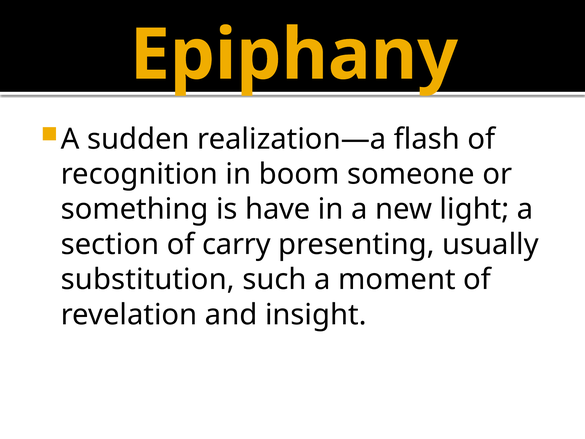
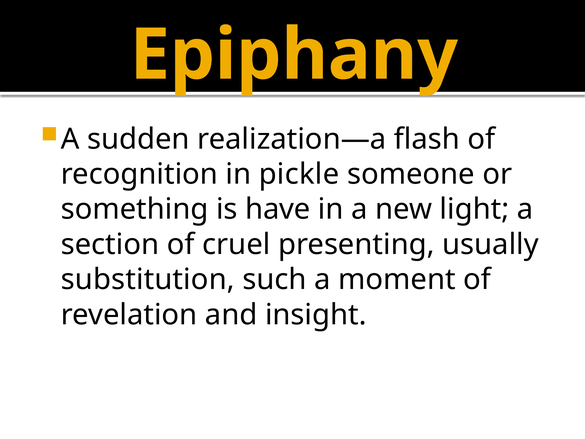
boom: boom -> pickle
carry: carry -> cruel
